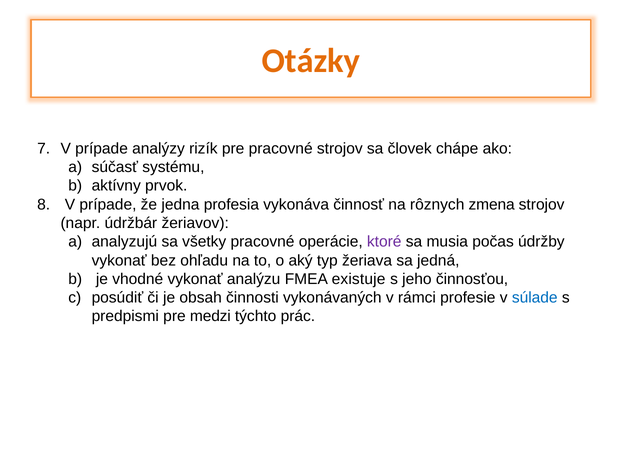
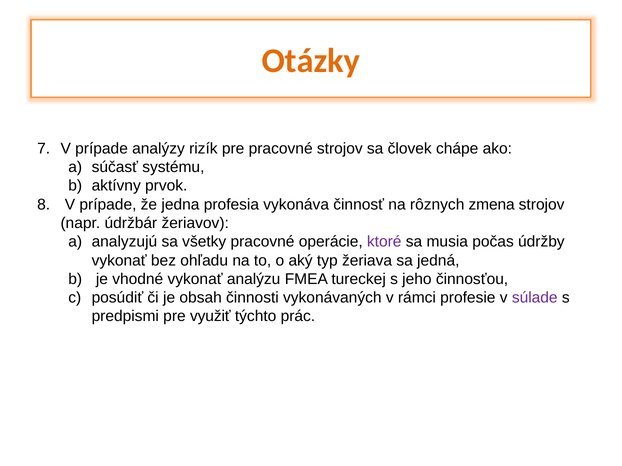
existuje: existuje -> tureckej
súlade colour: blue -> purple
medzi: medzi -> využiť
